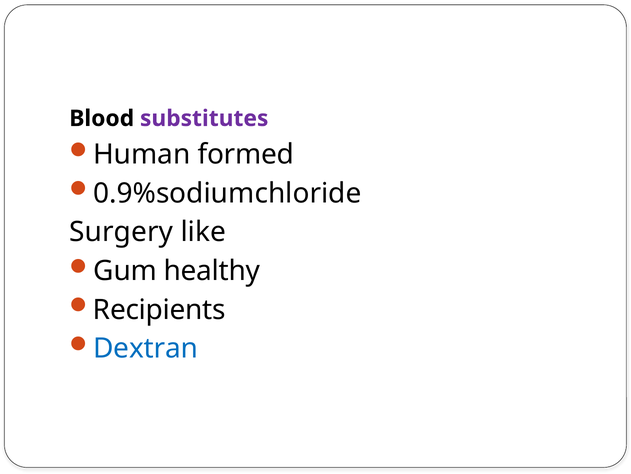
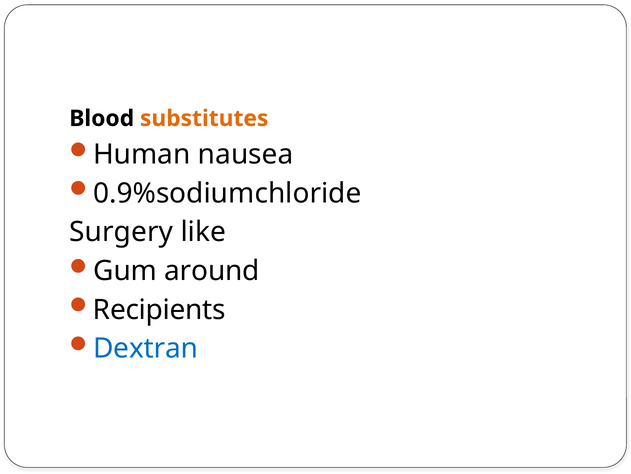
substitutes colour: purple -> orange
formed: formed -> nausea
healthy: healthy -> around
